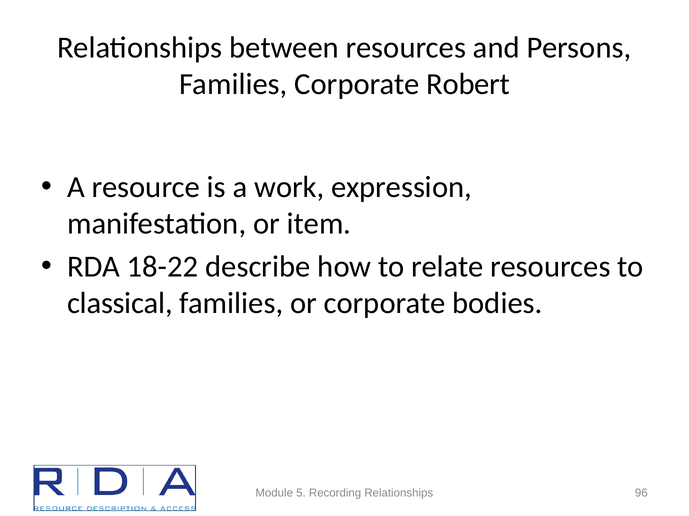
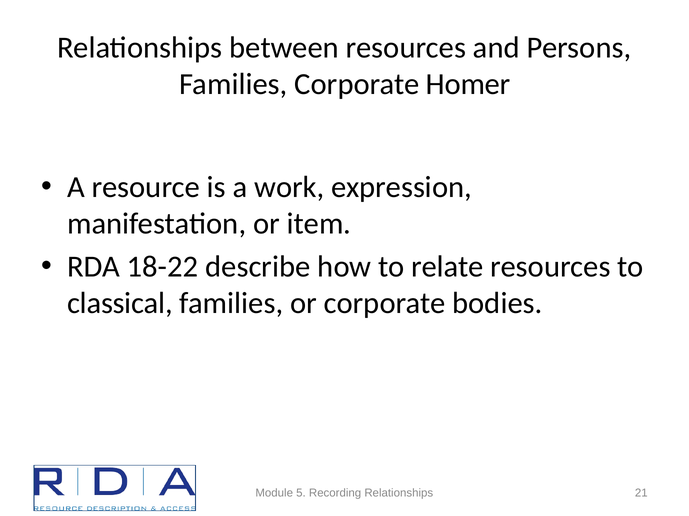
Robert: Robert -> Homer
96: 96 -> 21
